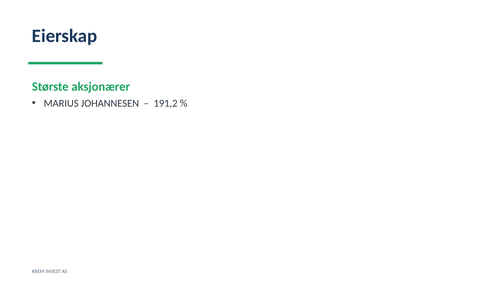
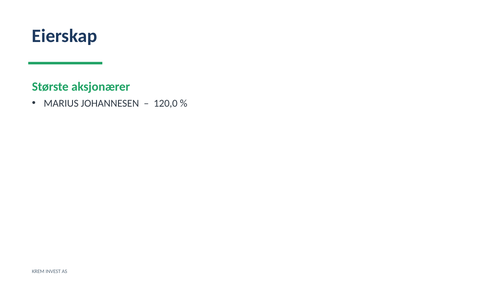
191,2: 191,2 -> 120,0
